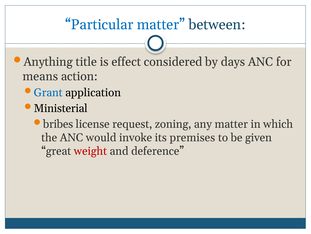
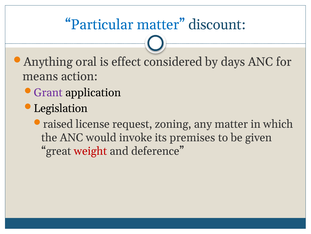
between: between -> discount
title: title -> oral
Grant colour: blue -> purple
Ministerial: Ministerial -> Legislation
bribes: bribes -> raised
